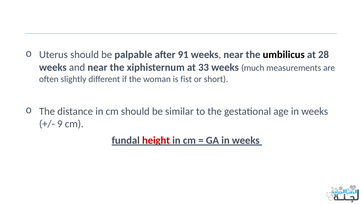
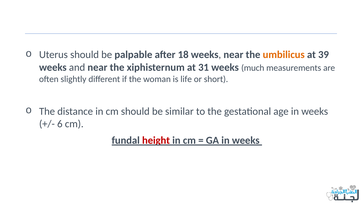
91: 91 -> 18
umbilicus colour: black -> orange
28: 28 -> 39
33: 33 -> 31
fist: fist -> life
9: 9 -> 6
